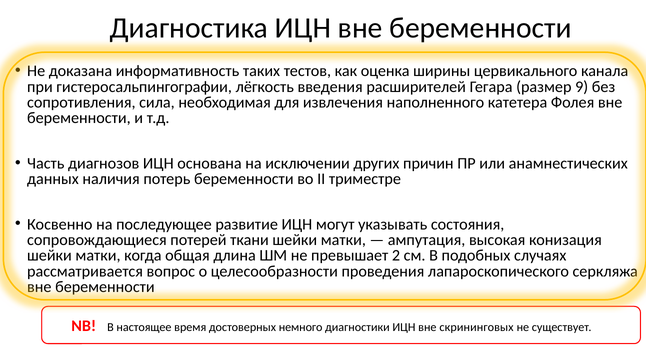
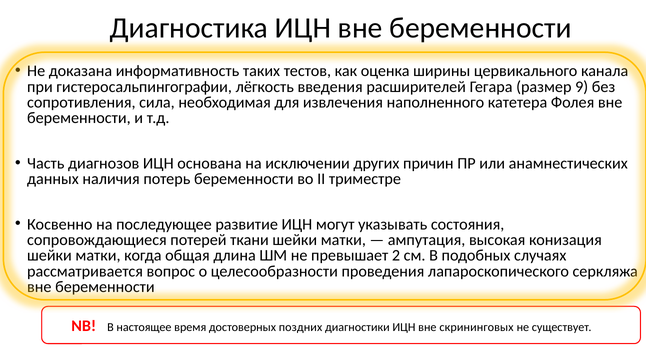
немного: немного -> поздних
